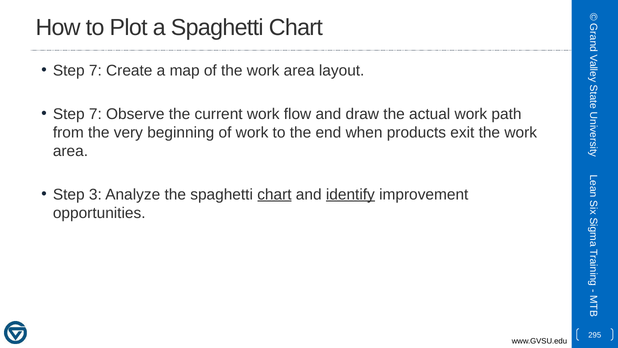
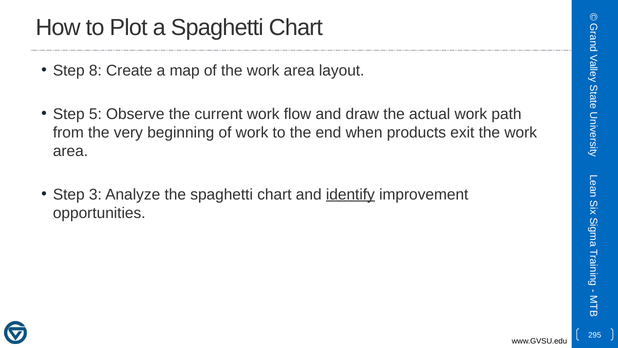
7 at (95, 71): 7 -> 8
7 at (95, 114): 7 -> 5
chart at (274, 194) underline: present -> none
